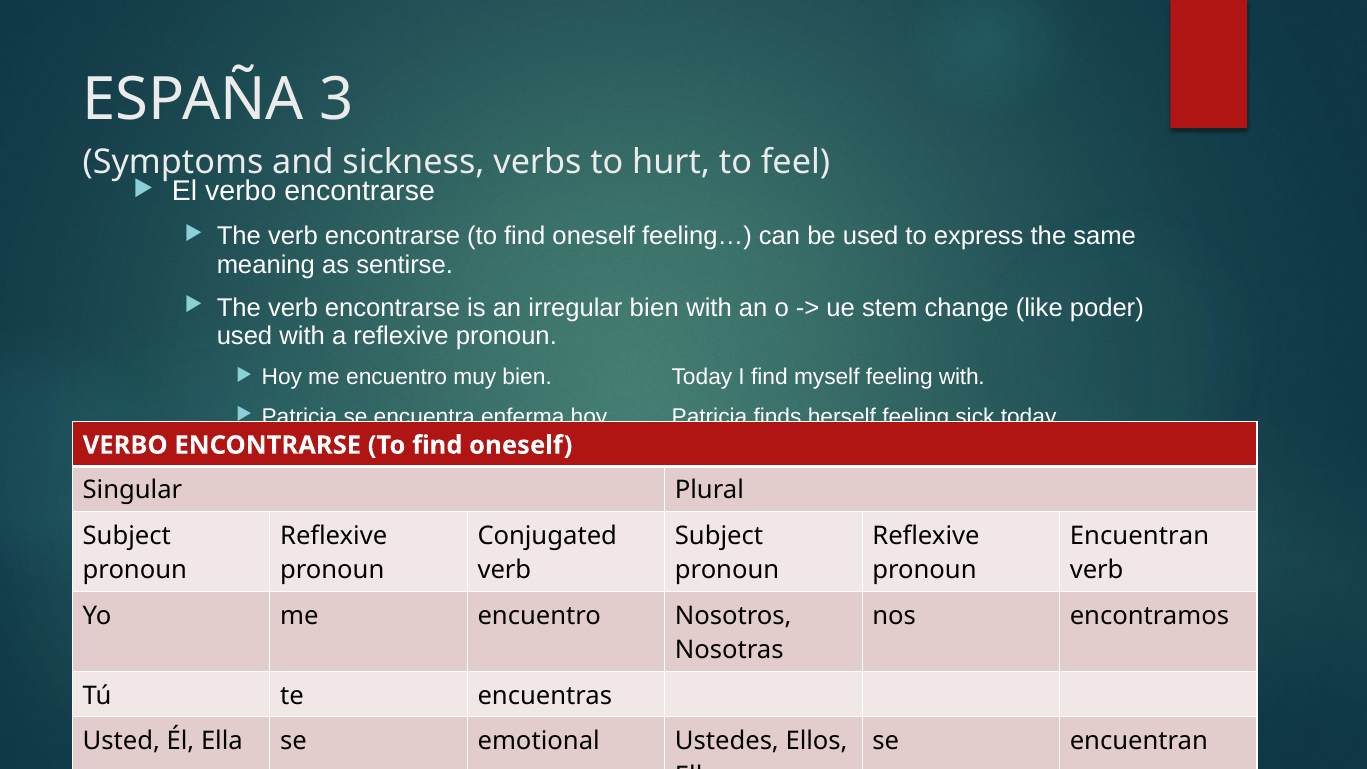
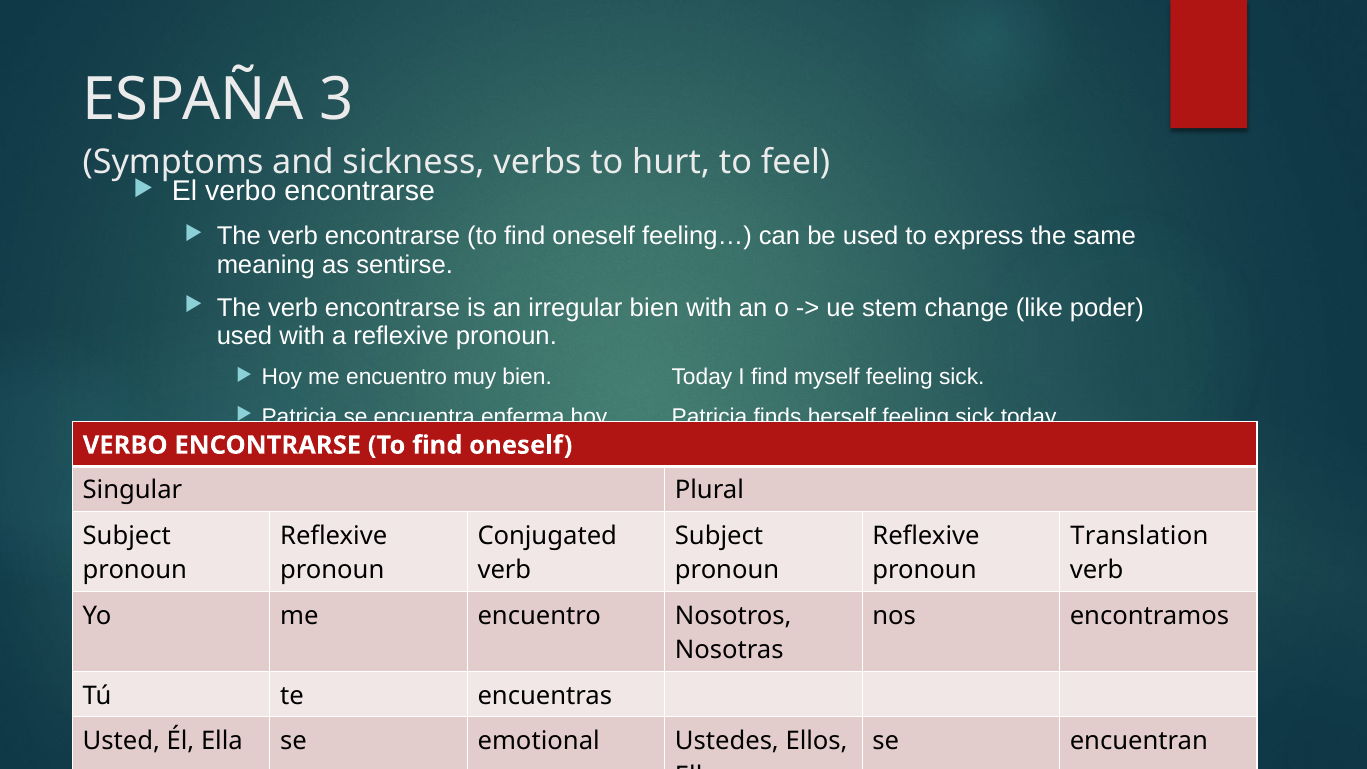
myself feeling with: with -> sick
Encuentran at (1139, 536): Encuentran -> Translation
